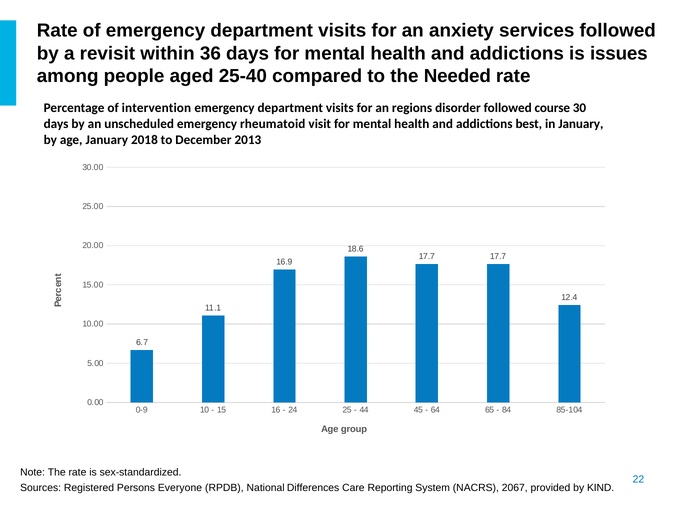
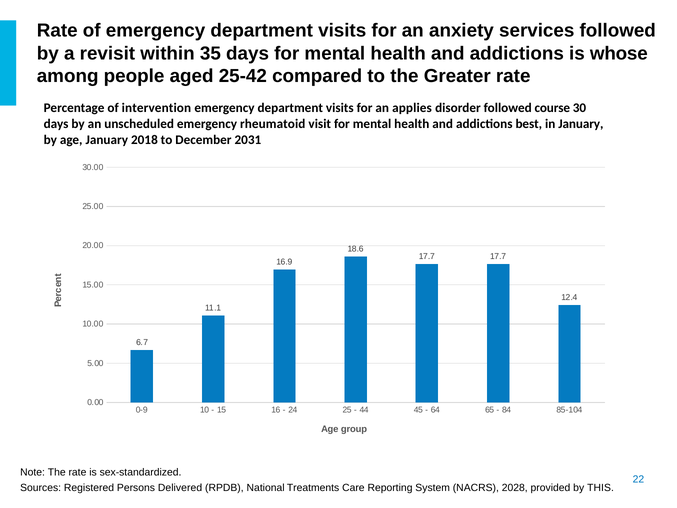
36: 36 -> 35
issues: issues -> whose
25-40: 25-40 -> 25-42
Needed: Needed -> Greater
regions: regions -> applies
2013: 2013 -> 2031
Everyone: Everyone -> Delivered
Differences: Differences -> Treatments
2067: 2067 -> 2028
KIND: KIND -> THIS
